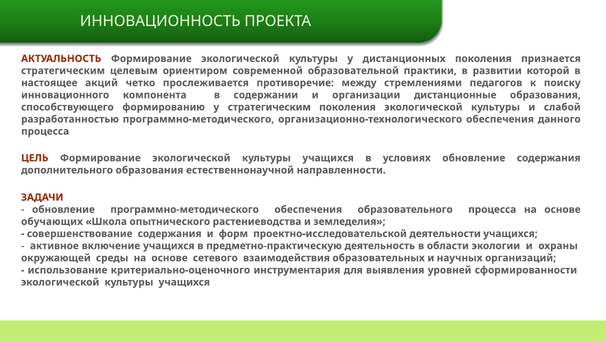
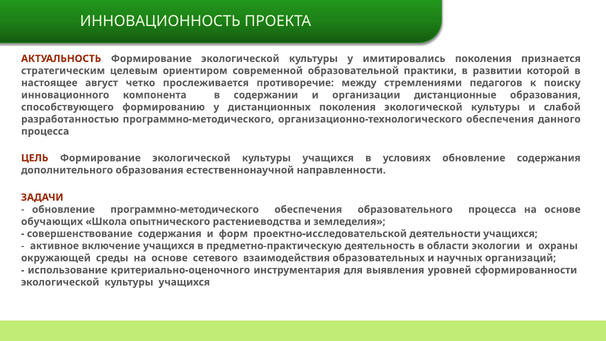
дистанционных: дистанционных -> имитировались
акций: акций -> август
у стратегическим: стратегическим -> дистанционных
